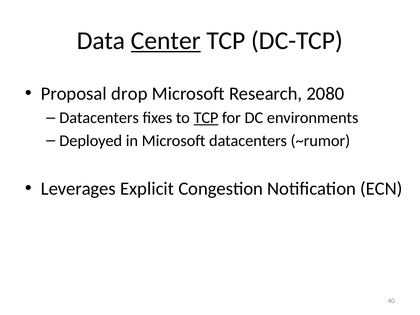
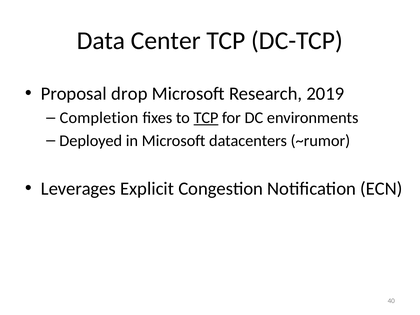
Center underline: present -> none
2080: 2080 -> 2019
Datacenters at (99, 118): Datacenters -> Completion
